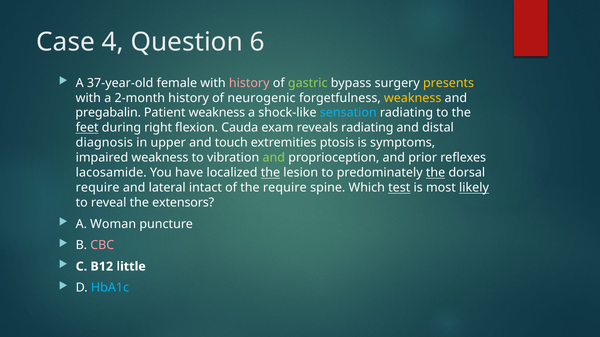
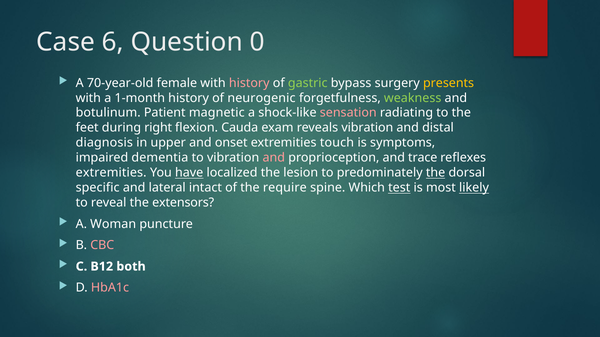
4: 4 -> 6
6: 6 -> 0
37-year-old: 37-year-old -> 70-year-old
2-month: 2-month -> 1-month
weakness at (413, 98) colour: yellow -> light green
pregabalin: pregabalin -> botulinum
Patient weakness: weakness -> magnetic
sensation colour: light blue -> pink
feet underline: present -> none
reveals radiating: radiating -> vibration
touch: touch -> onset
ptosis: ptosis -> touch
impaired weakness: weakness -> dementia
and at (274, 158) colour: light green -> pink
prior: prior -> trace
lacosamide at (111, 173): lacosamide -> extremities
have underline: none -> present
the at (270, 173) underline: present -> none
require at (98, 188): require -> specific
little: little -> both
HbA1c colour: light blue -> pink
